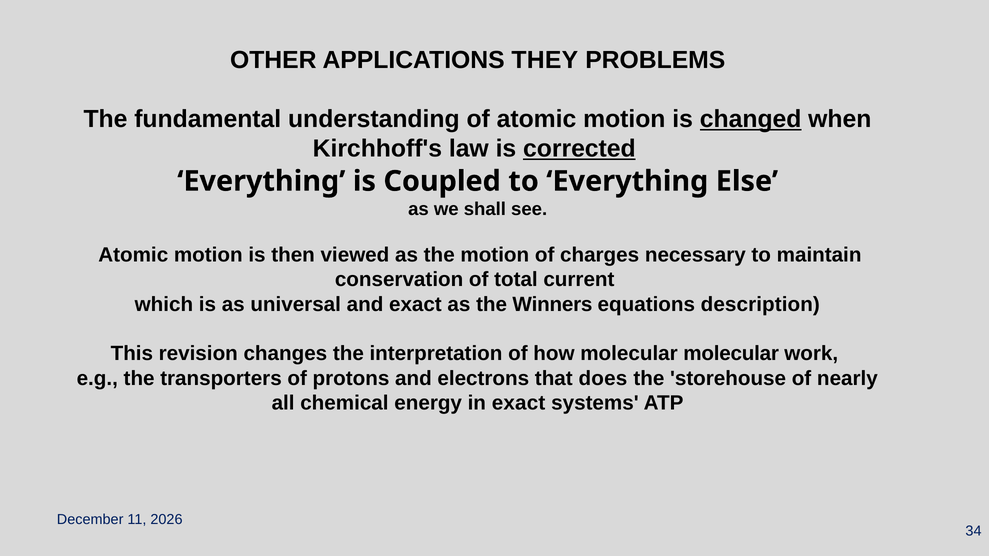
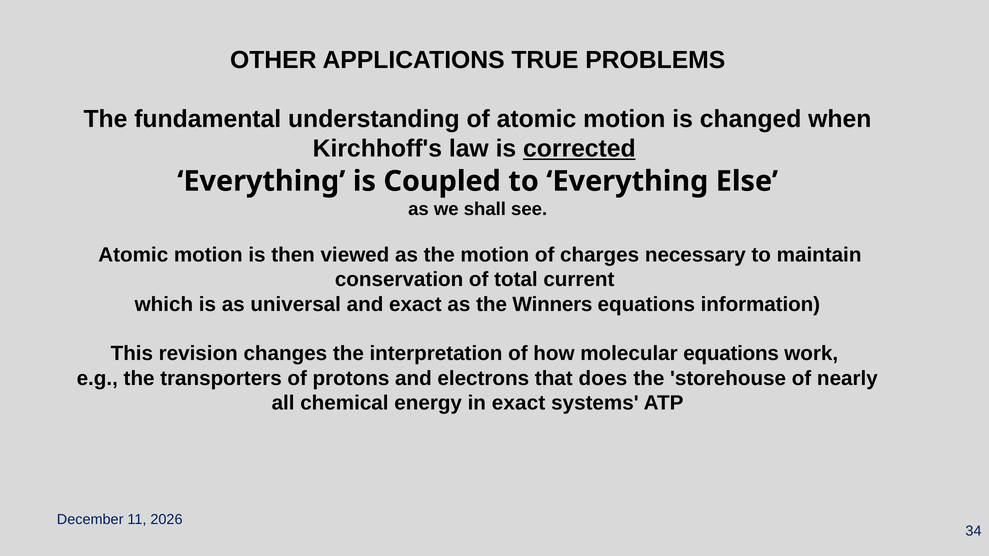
THEY: THEY -> TRUE
changed underline: present -> none
description: description -> information
molecular molecular: molecular -> equations
